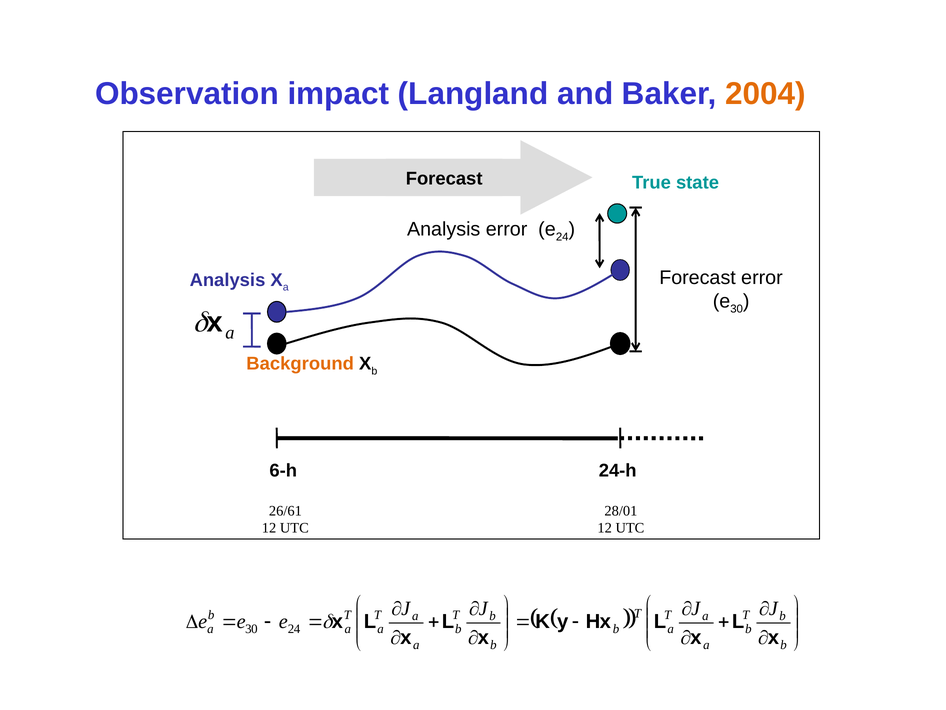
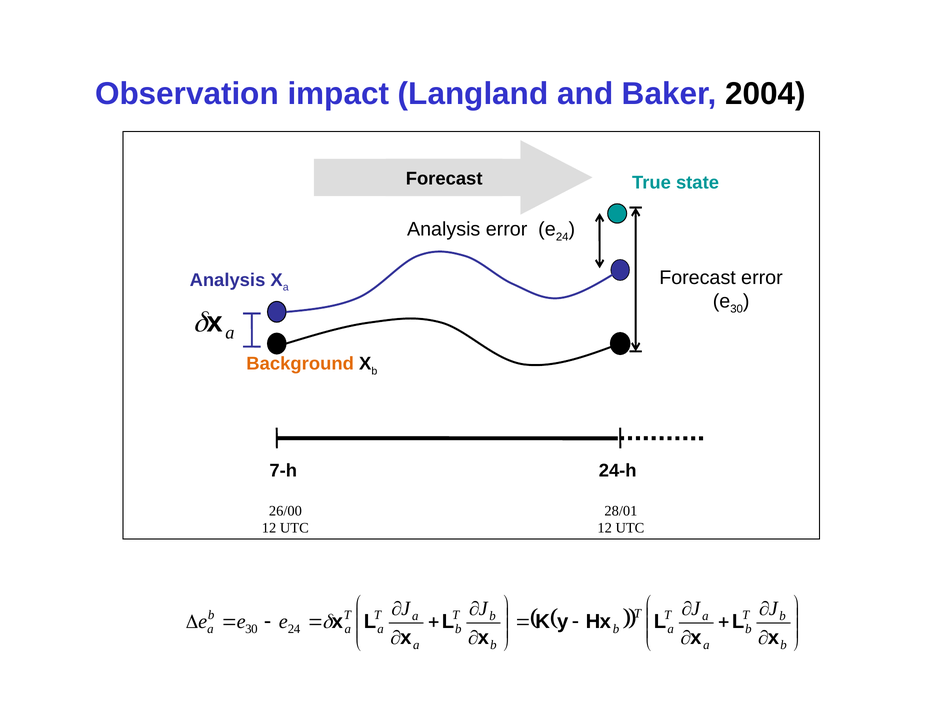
2004 colour: orange -> black
6-h: 6-h -> 7-h
26/61: 26/61 -> 26/00
